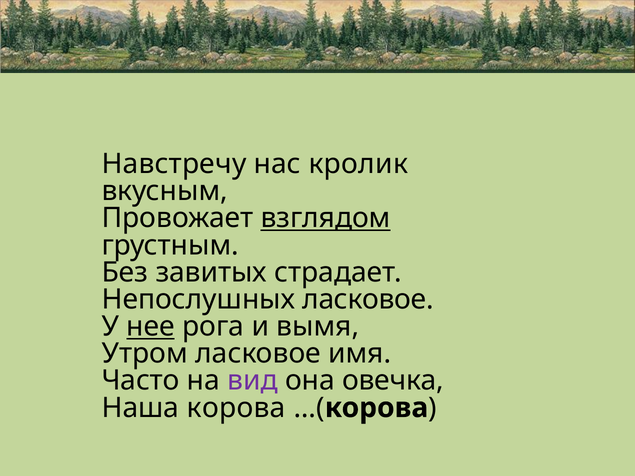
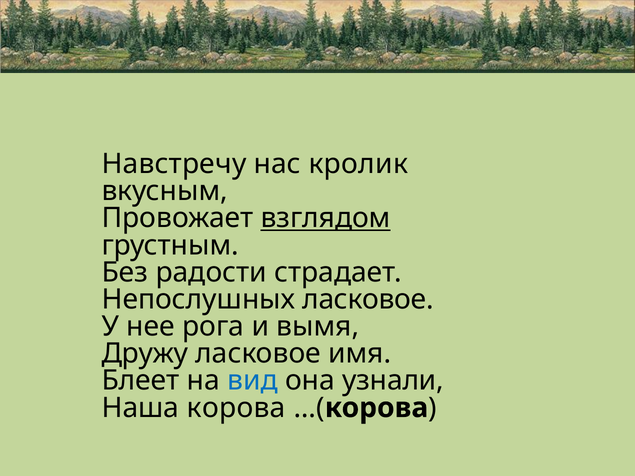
завитых: завитых -> радости
нее underline: present -> none
Утром: Утром -> Дружу
Часто: Часто -> Блеет
вид colour: purple -> blue
овечка: овечка -> узнали
